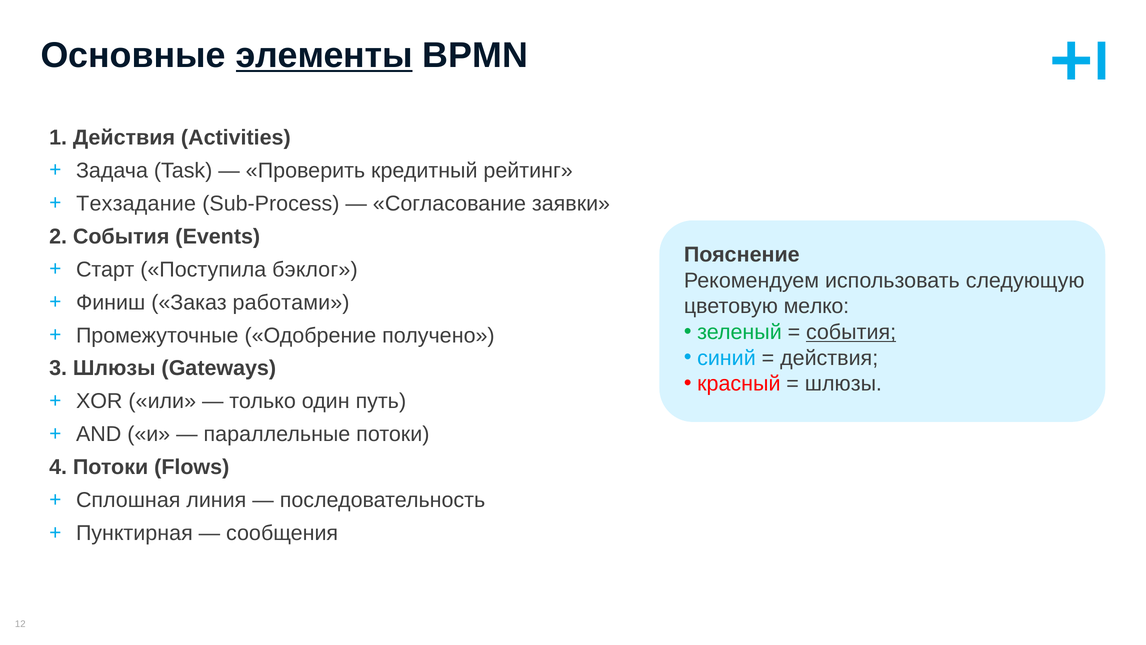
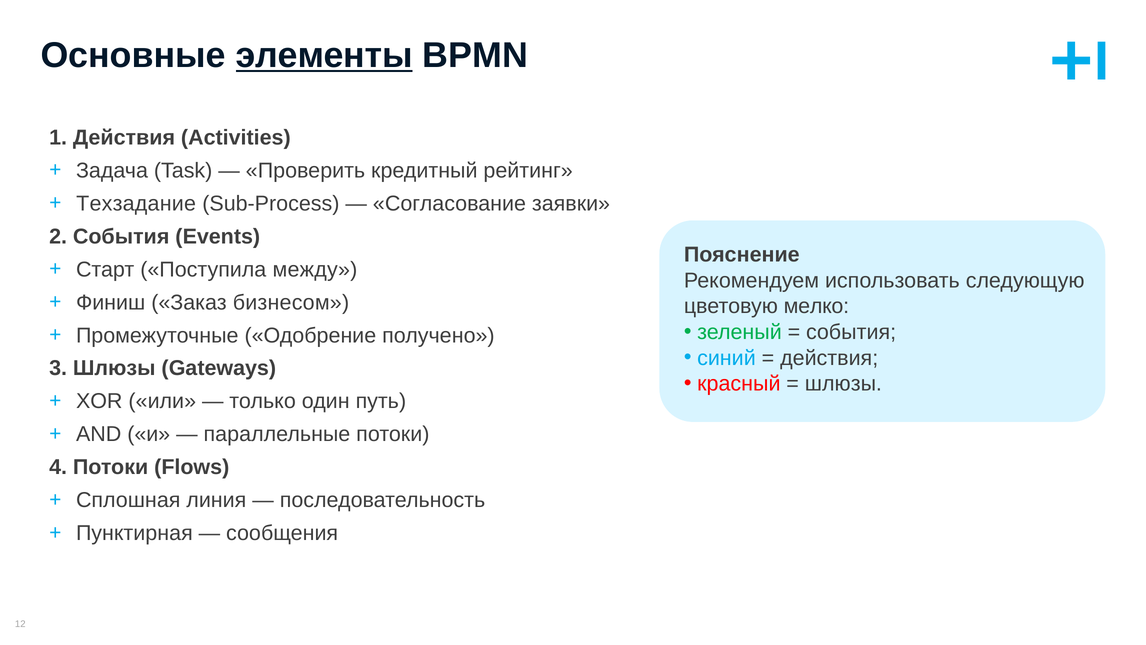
бэклог: бэклог -> между
работами: работами -> бизнесом
события at (851, 332) underline: present -> none
